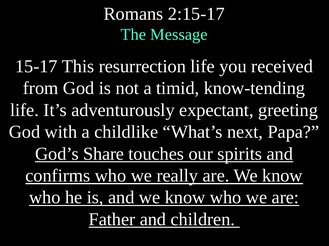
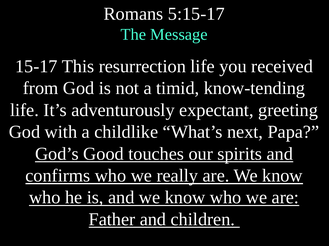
2:15-17: 2:15-17 -> 5:15-17
Share: Share -> Good
